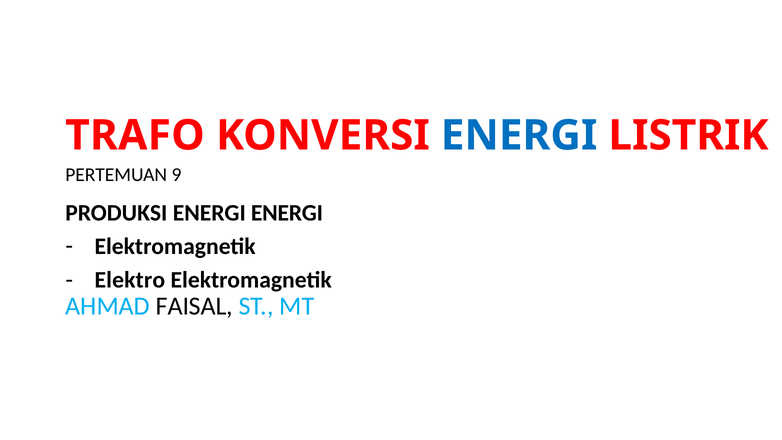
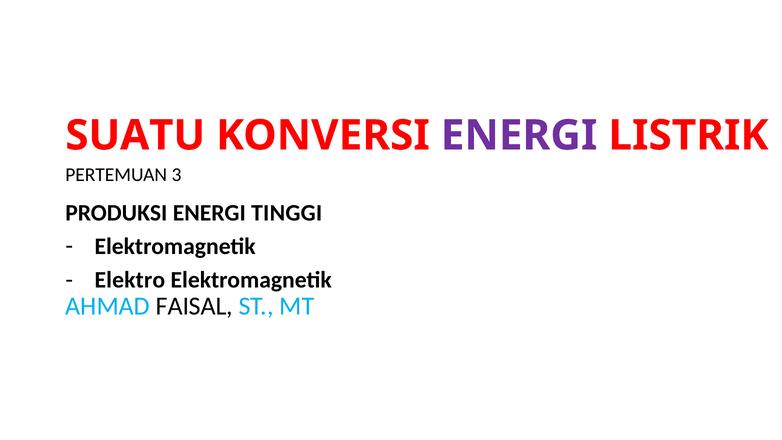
TRAFO: TRAFO -> SUATU
ENERGI at (519, 135) colour: blue -> purple
9: 9 -> 3
ENERGI ENERGI: ENERGI -> TINGGI
